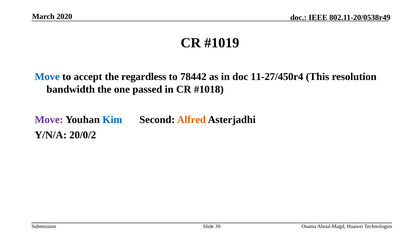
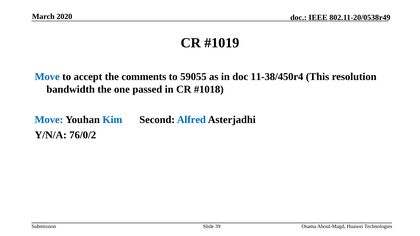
regardless: regardless -> comments
78442: 78442 -> 59055
11-27/450r4: 11-27/450r4 -> 11-38/450r4
Move at (49, 120) colour: purple -> blue
Alfred colour: orange -> blue
20/0/2: 20/0/2 -> 76/0/2
